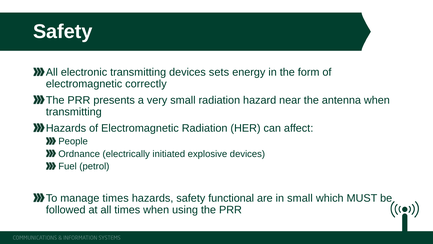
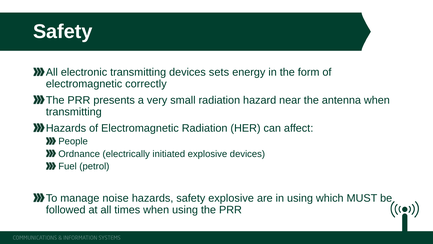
manage times: times -> noise
safety functional: functional -> explosive
in small: small -> using
